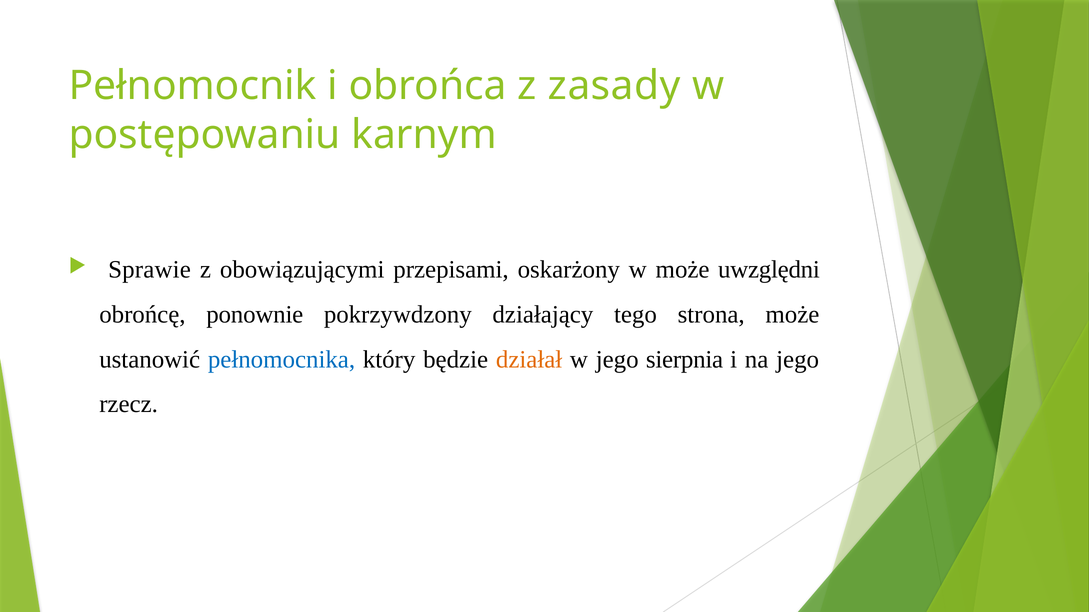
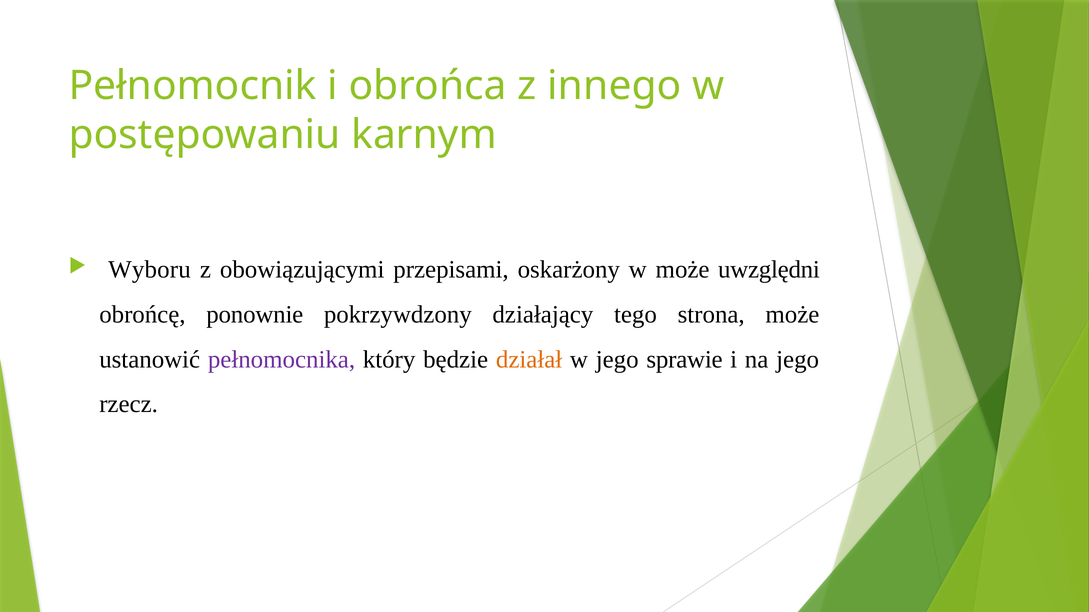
zasady: zasady -> innego
Sprawie: Sprawie -> Wyboru
pełnomocnika colour: blue -> purple
sierpnia: sierpnia -> sprawie
